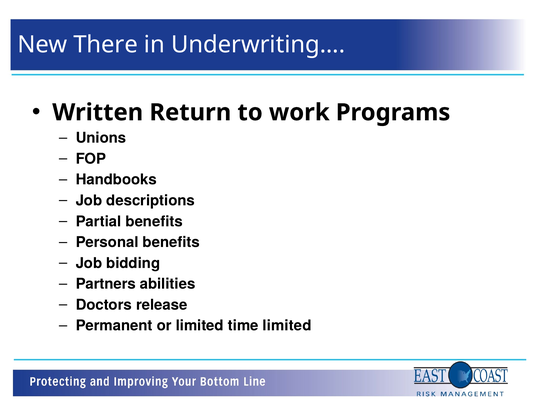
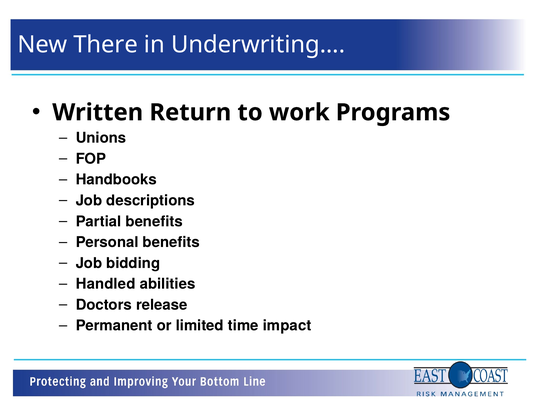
Partners: Partners -> Handled
time limited: limited -> impact
